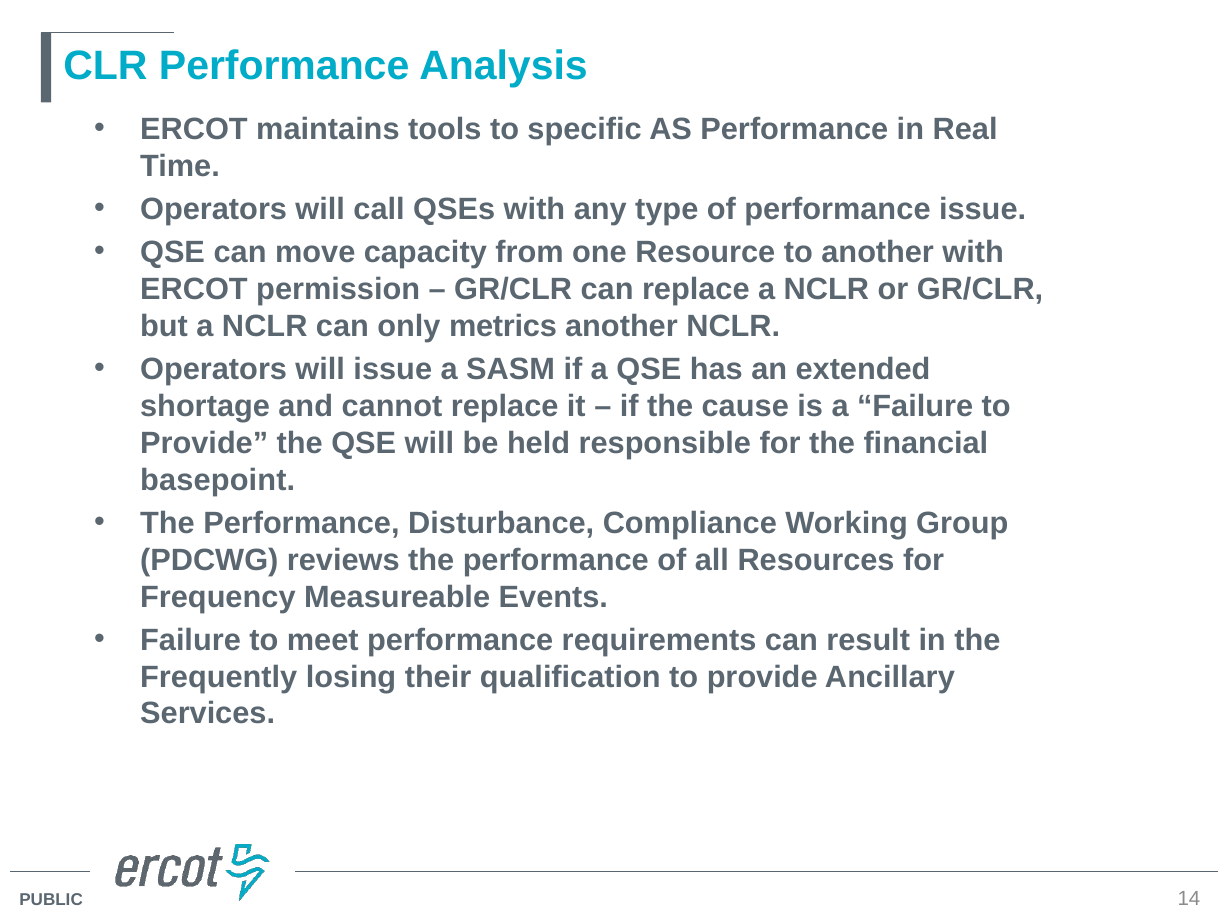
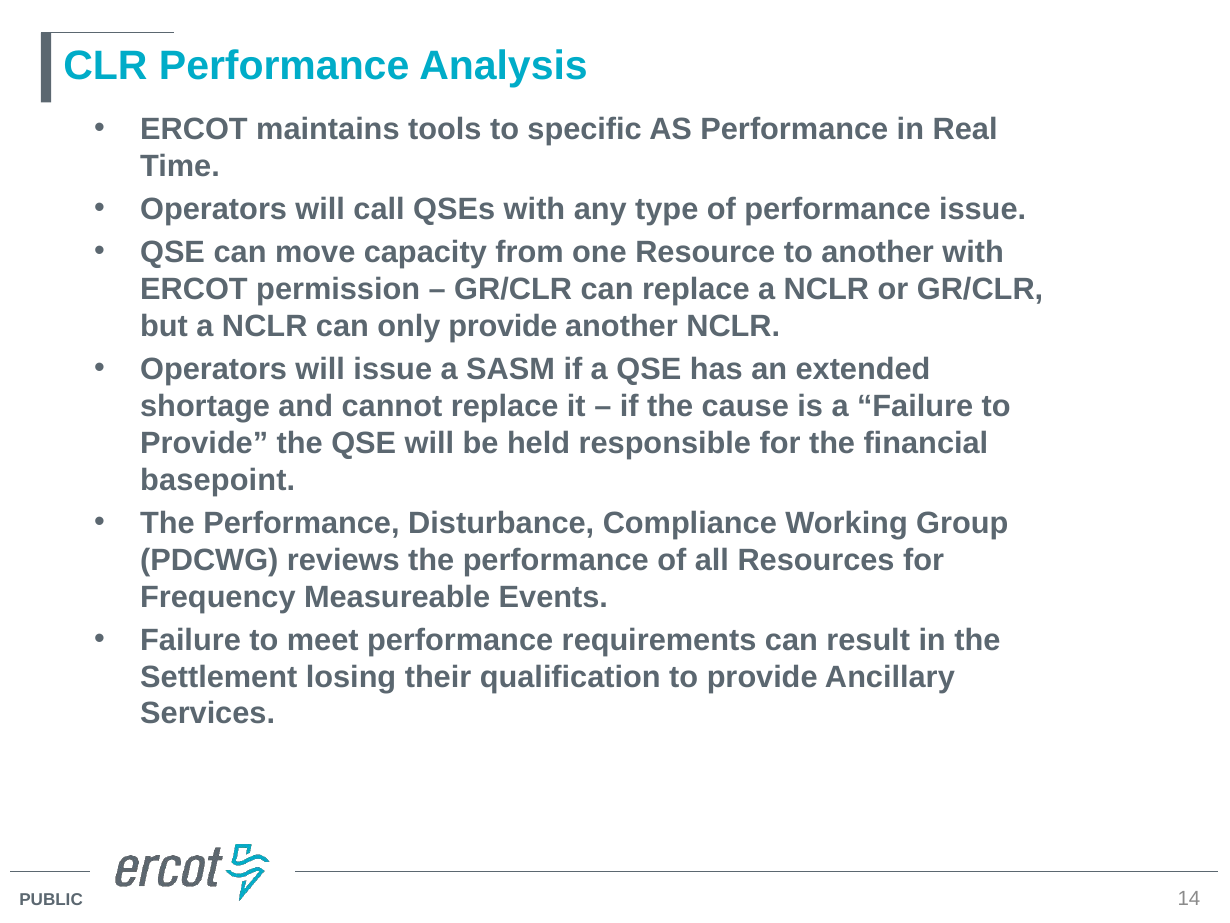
only metrics: metrics -> provide
Frequently: Frequently -> Settlement
